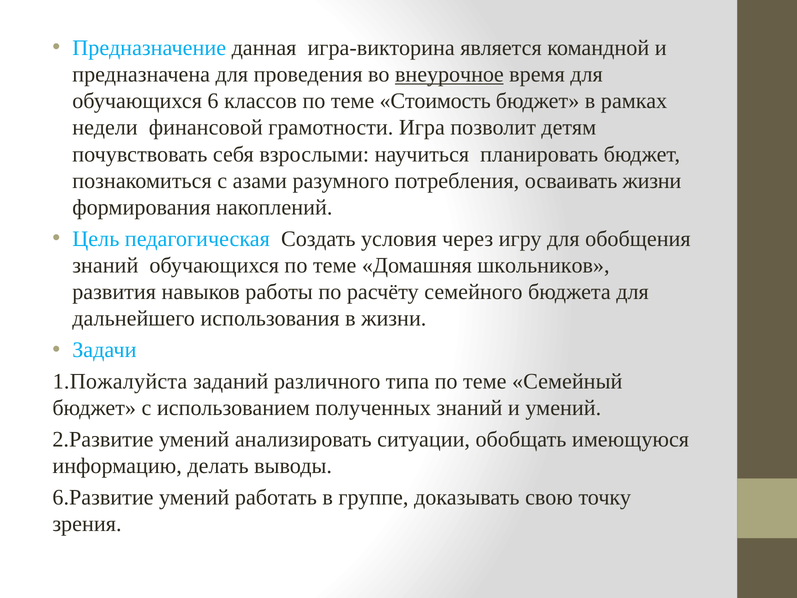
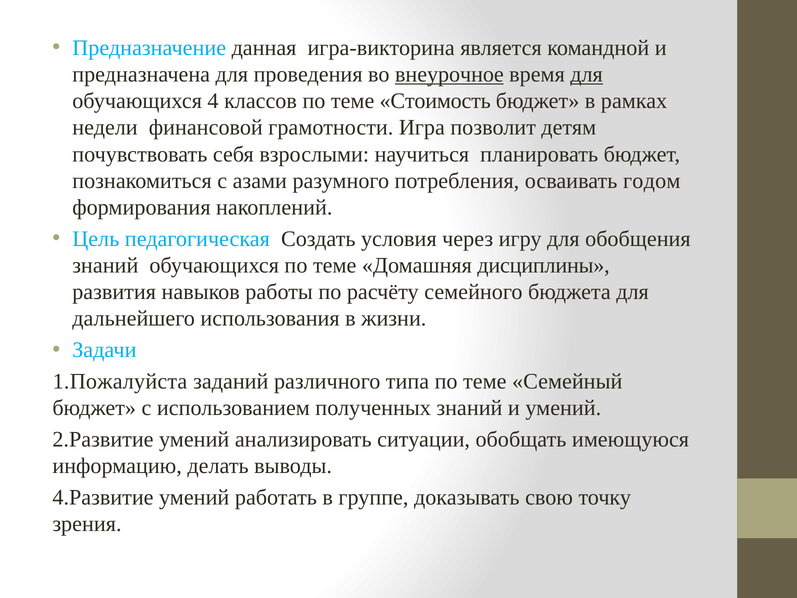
для at (587, 74) underline: none -> present
6: 6 -> 4
осваивать жизни: жизни -> годом
школьников: школьников -> дисциплины
6.Развитие: 6.Развитие -> 4.Развитие
